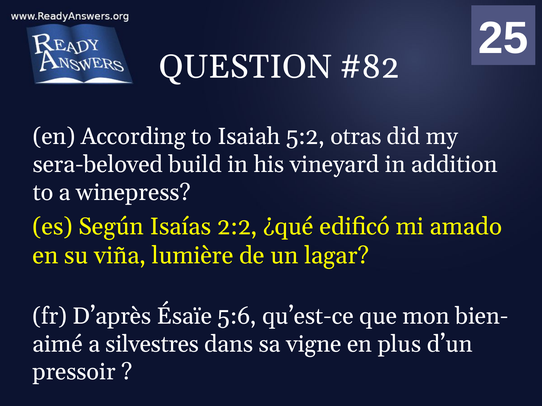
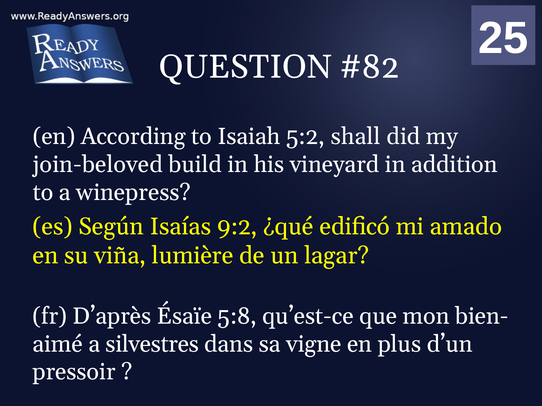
otras: otras -> shall
sera-beloved: sera-beloved -> join-beloved
2:2: 2:2 -> 9:2
5:6: 5:6 -> 5:8
